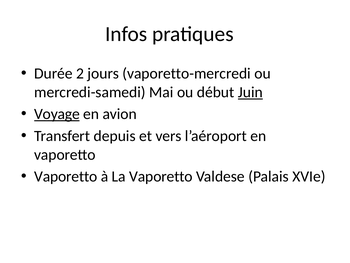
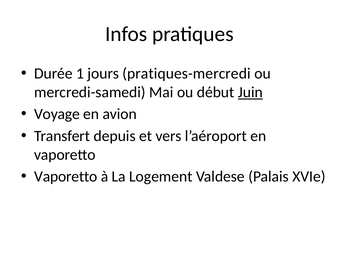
2: 2 -> 1
vaporetto-mercredi: vaporetto-mercredi -> pratiques-mercredi
Voyage underline: present -> none
La Vaporetto: Vaporetto -> Logement
